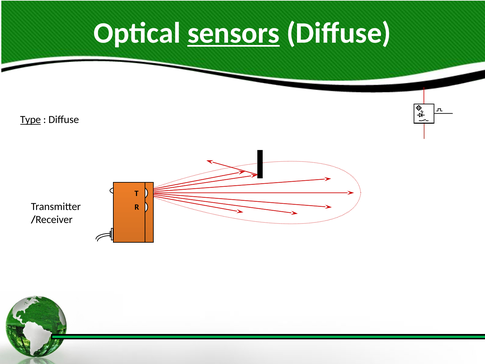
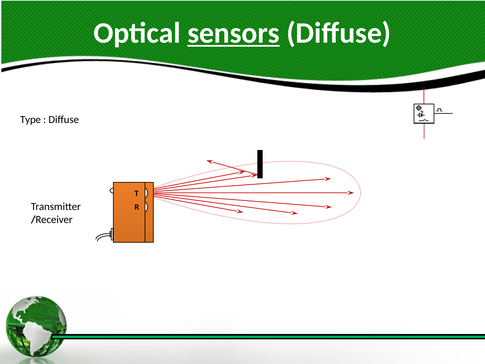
Type underline: present -> none
